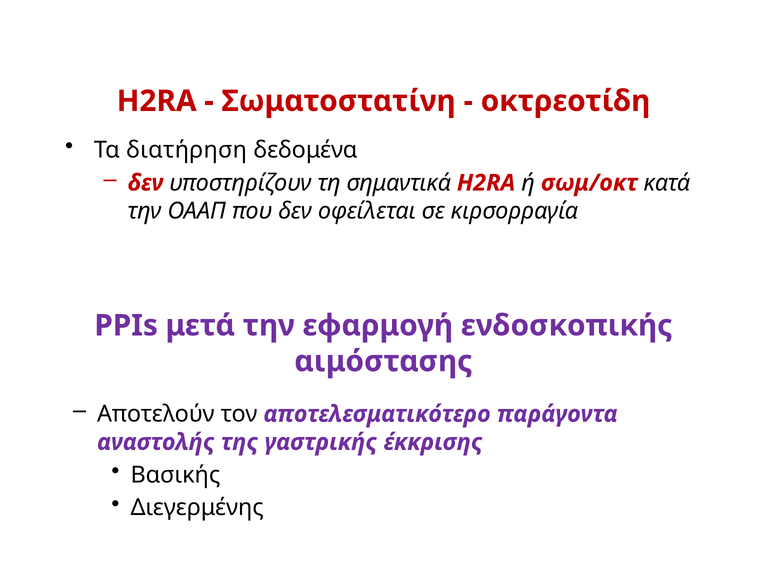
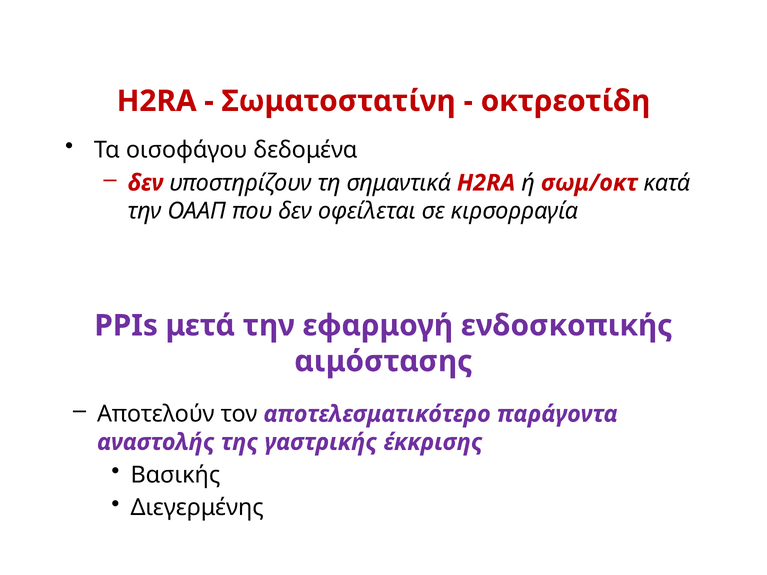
διατήρηση: διατήρηση -> οισοφάγου
